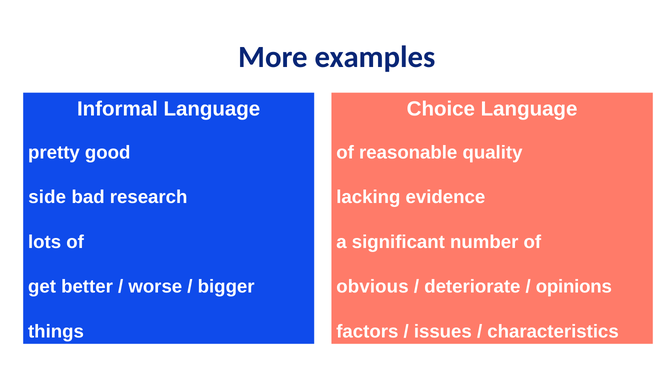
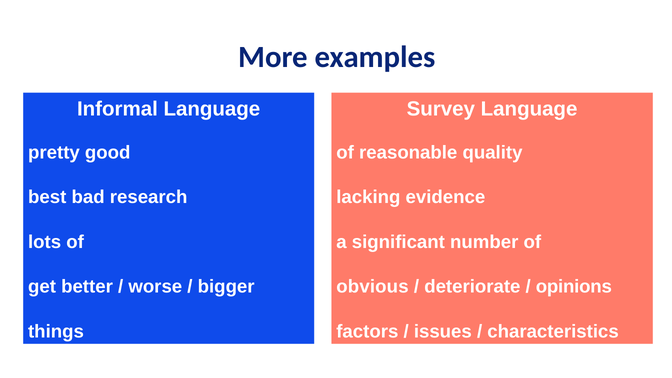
Choice: Choice -> Survey
side: side -> best
